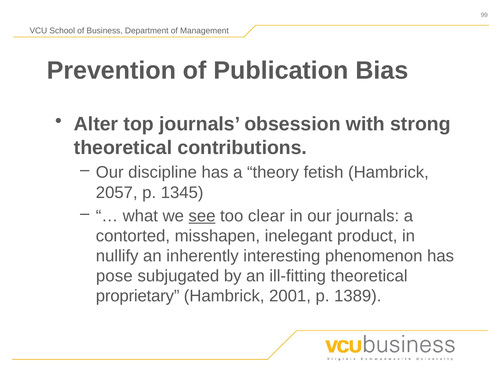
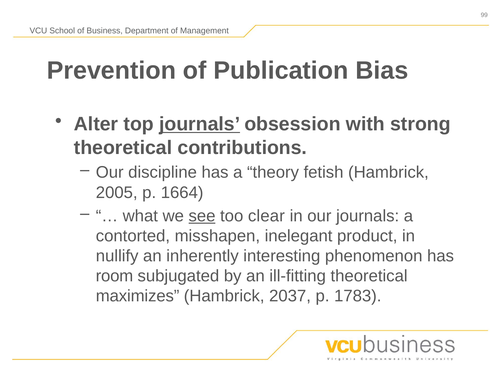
journals at (200, 124) underline: none -> present
2057: 2057 -> 2005
1345: 1345 -> 1664
pose: pose -> room
proprietary: proprietary -> maximizes
2001: 2001 -> 2037
1389: 1389 -> 1783
